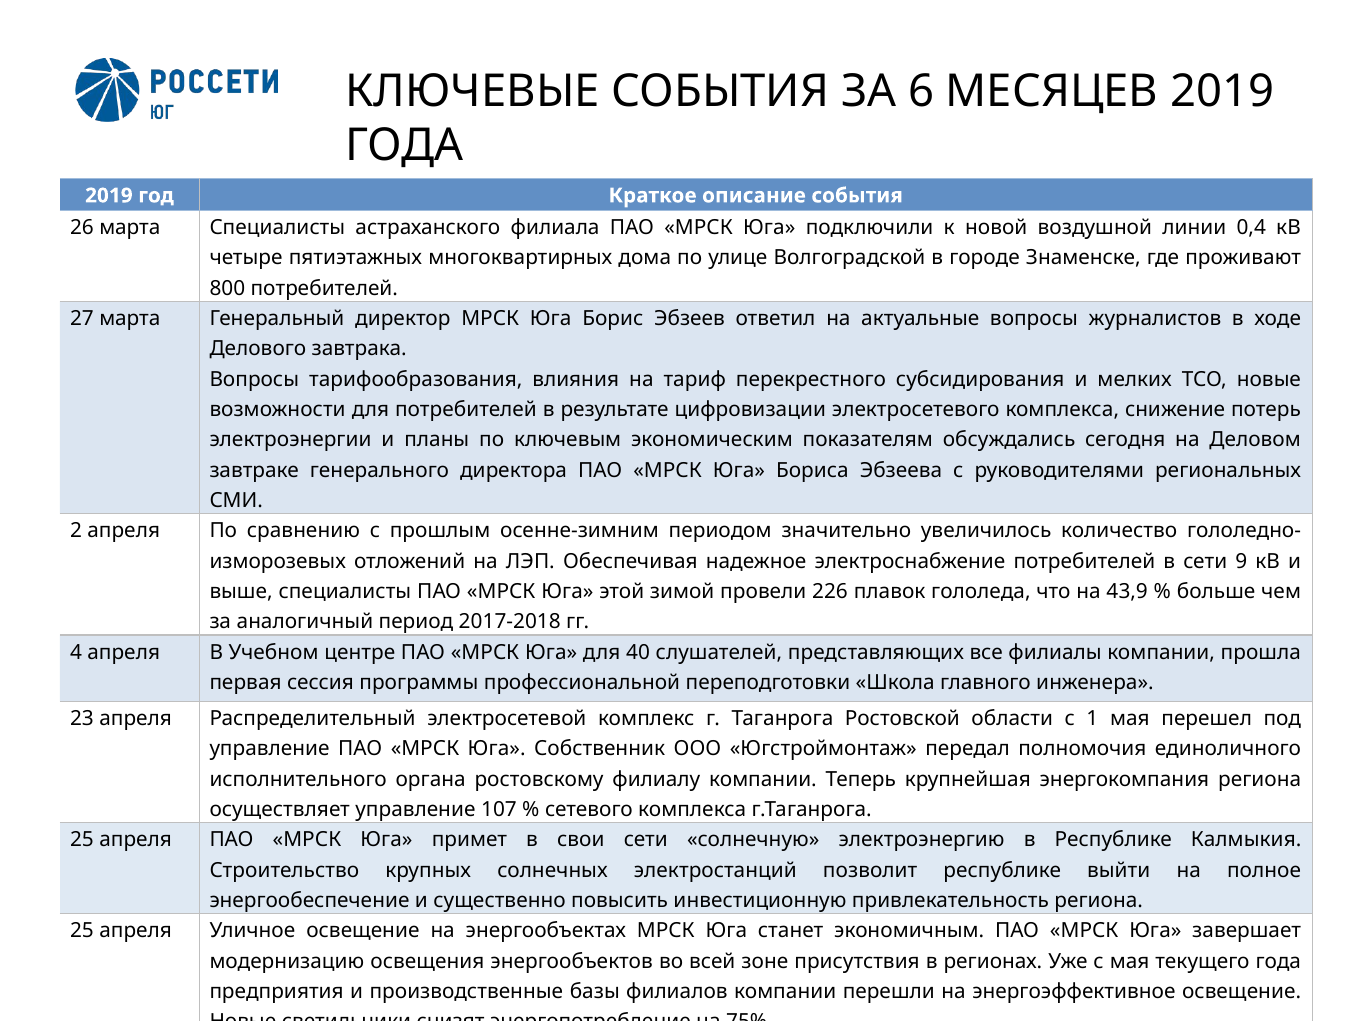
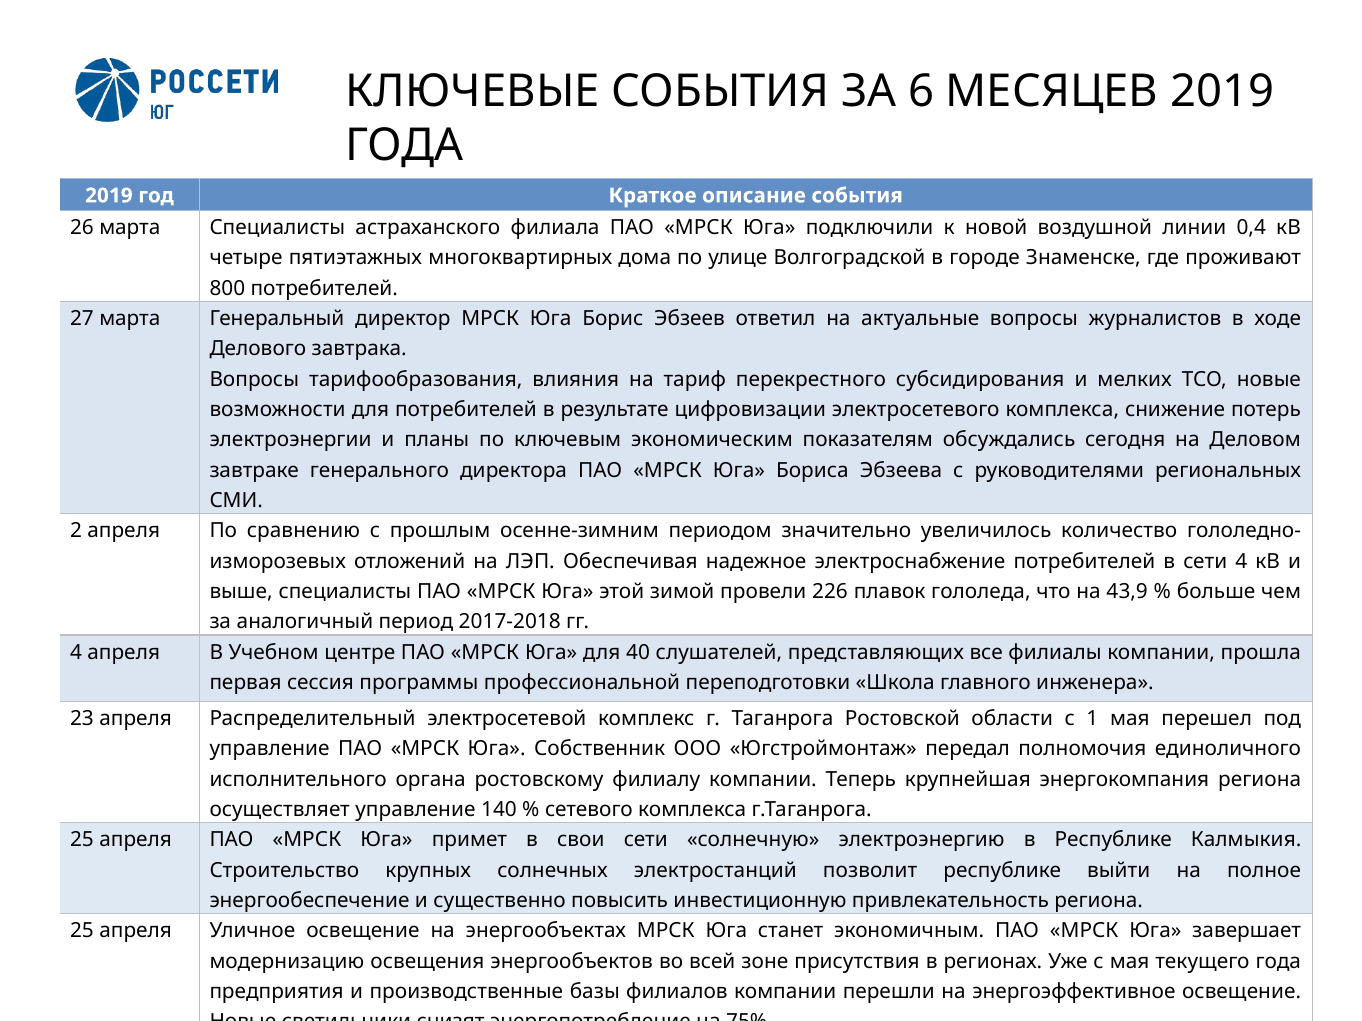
сети 9: 9 -> 4
107: 107 -> 140
